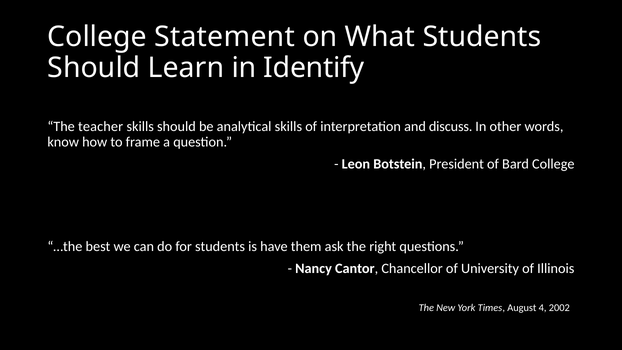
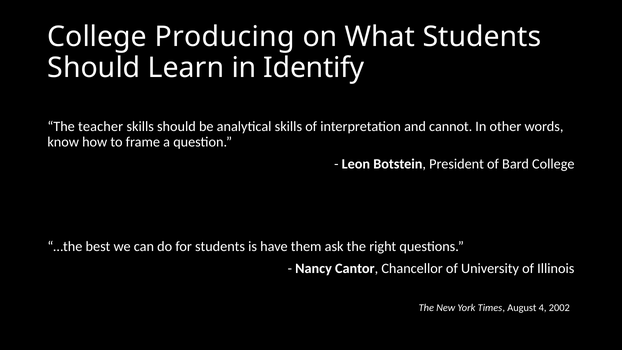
Statement: Statement -> Producing
discuss: discuss -> cannot
